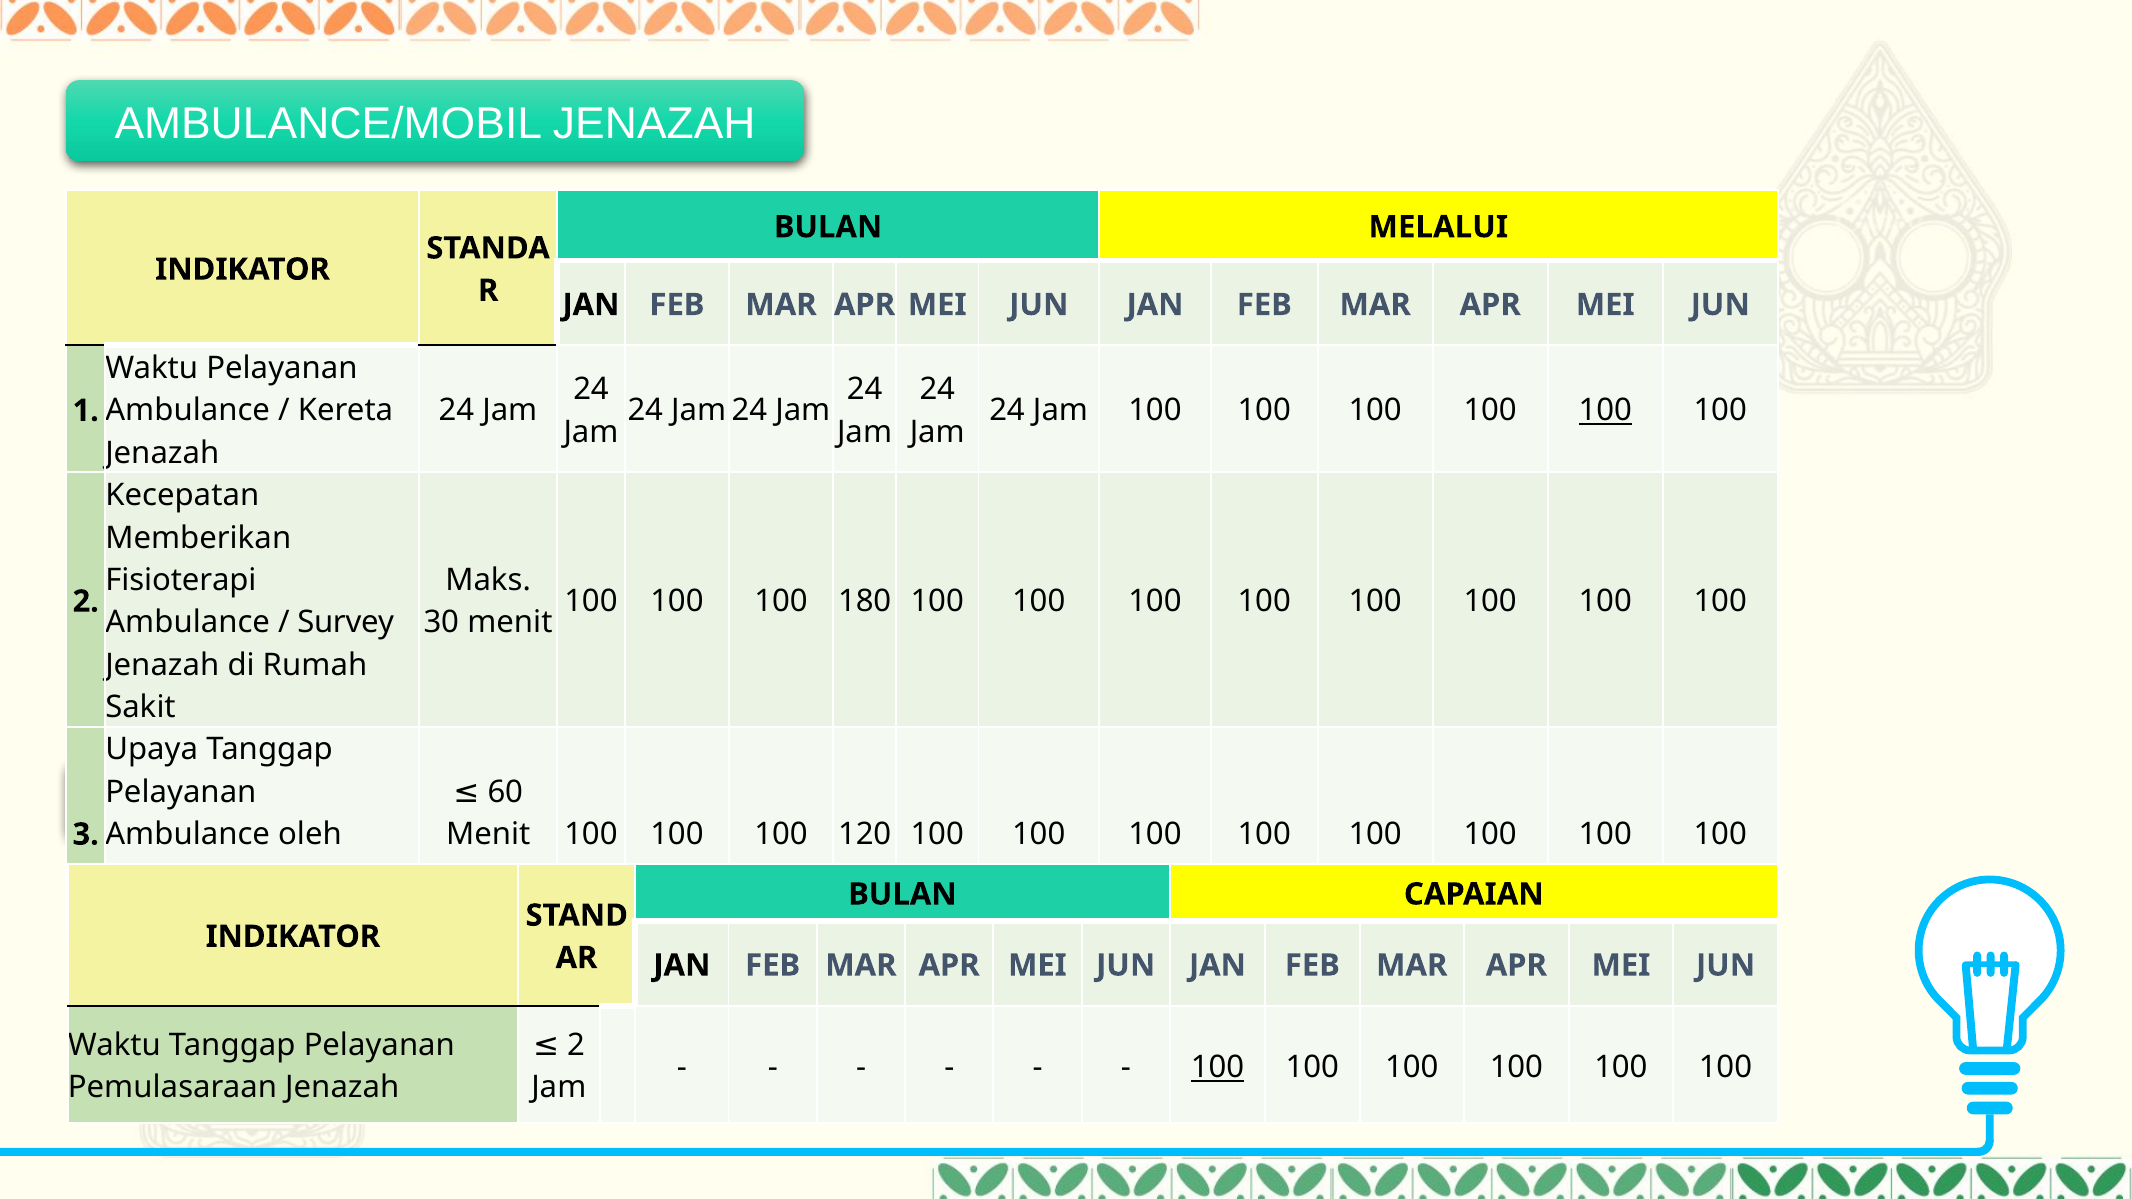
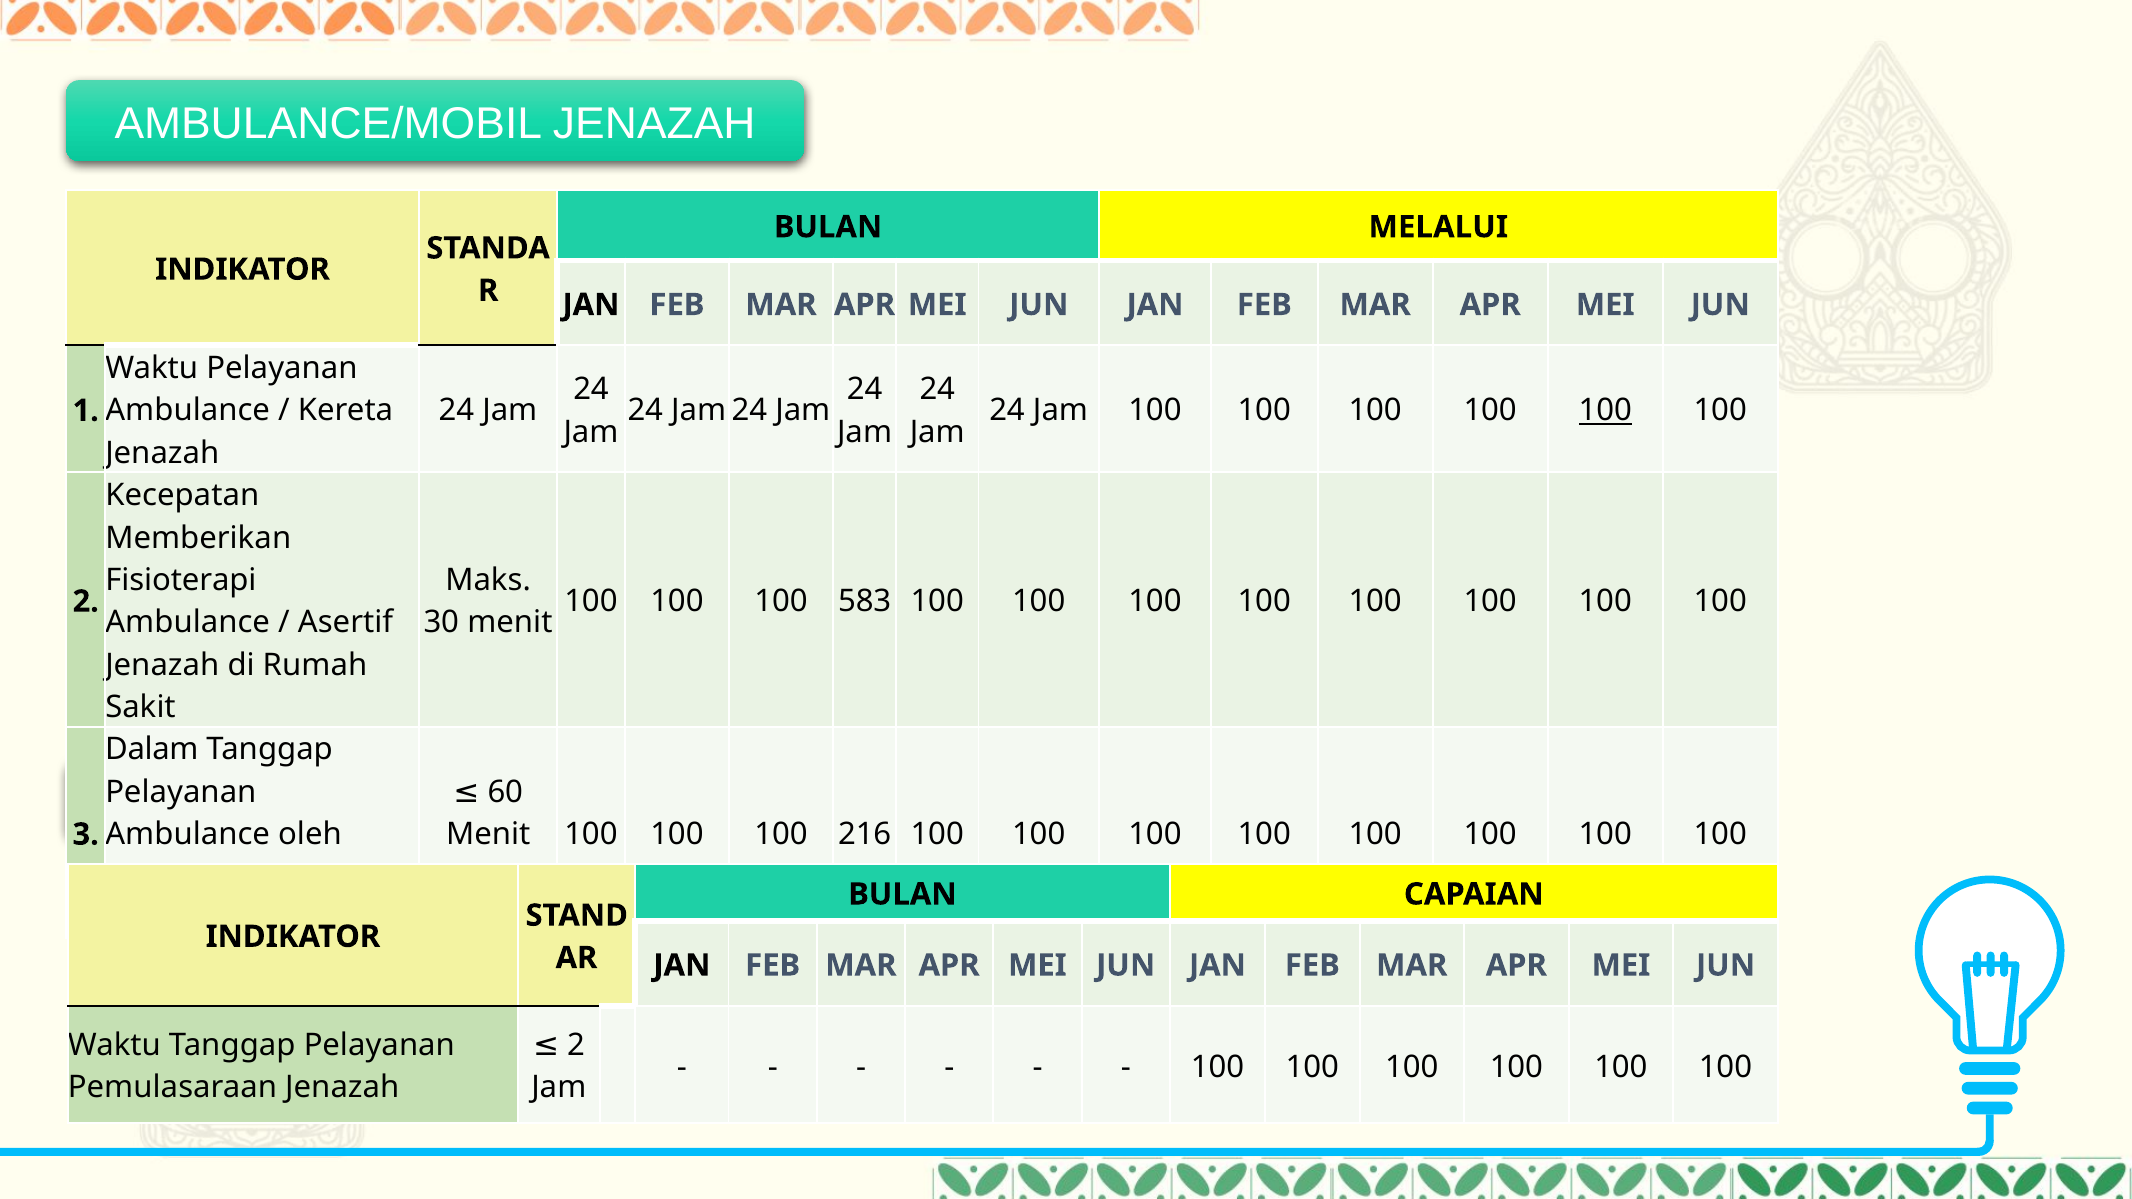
180: 180 -> 583
Survey: Survey -> Asertif
Upaya: Upaya -> Dalam
120: 120 -> 216
100 at (1217, 1067) underline: present -> none
